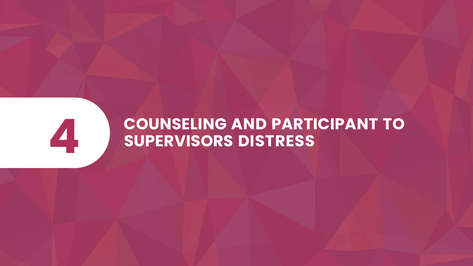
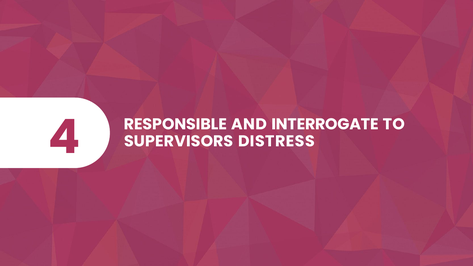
COUNSELING: COUNSELING -> RESPONSIBLE
PARTICIPANT: PARTICIPANT -> INTERROGATE
